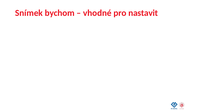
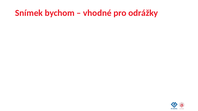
nastavit: nastavit -> odrážky
